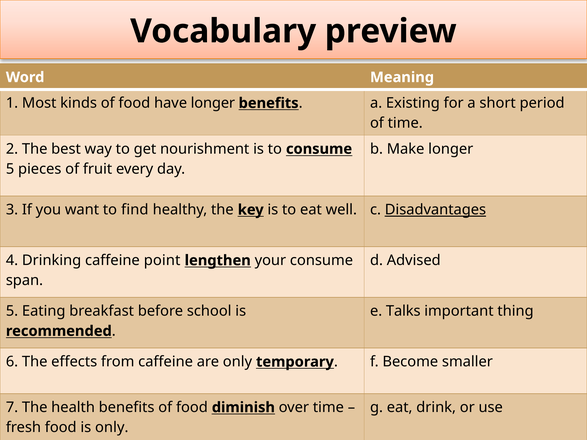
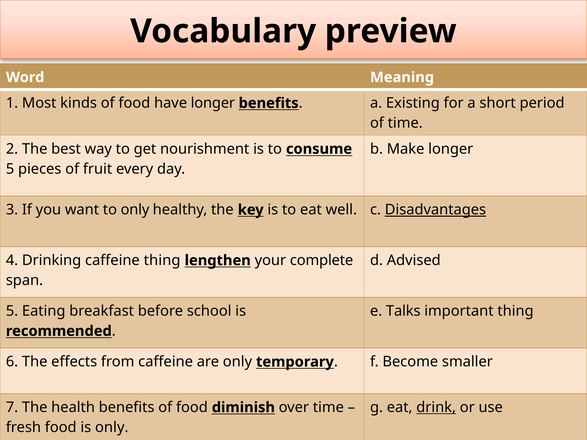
to find: find -> only
caffeine point: point -> thing
your consume: consume -> complete
drink underline: none -> present
